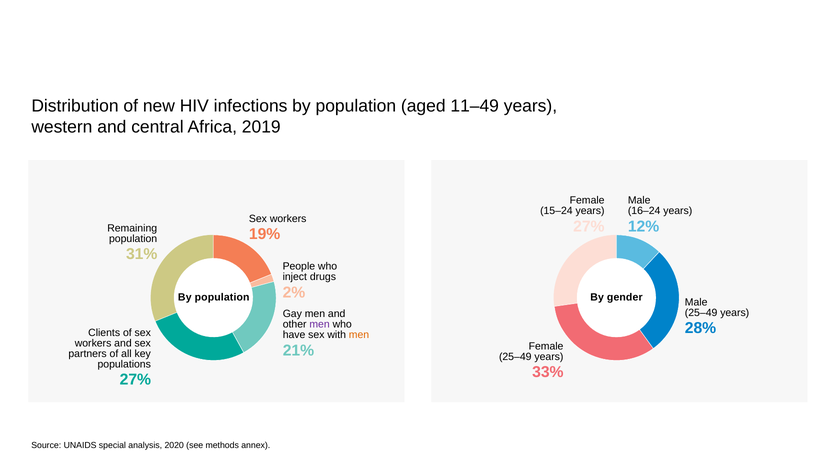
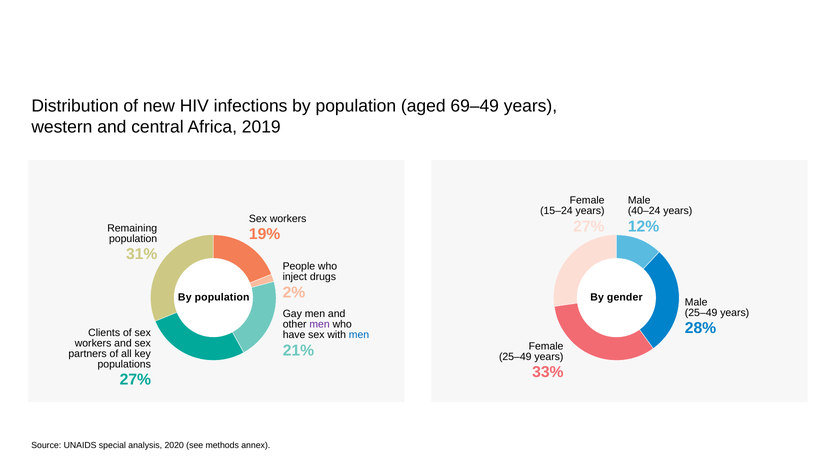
11–49: 11–49 -> 69–49
16–24: 16–24 -> 40–24
men at (359, 335) colour: orange -> blue
